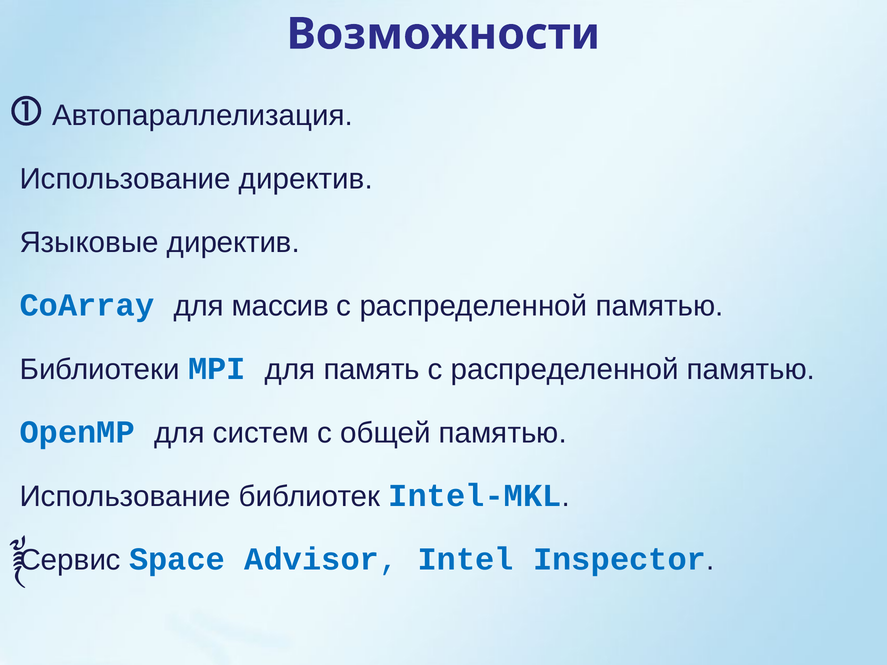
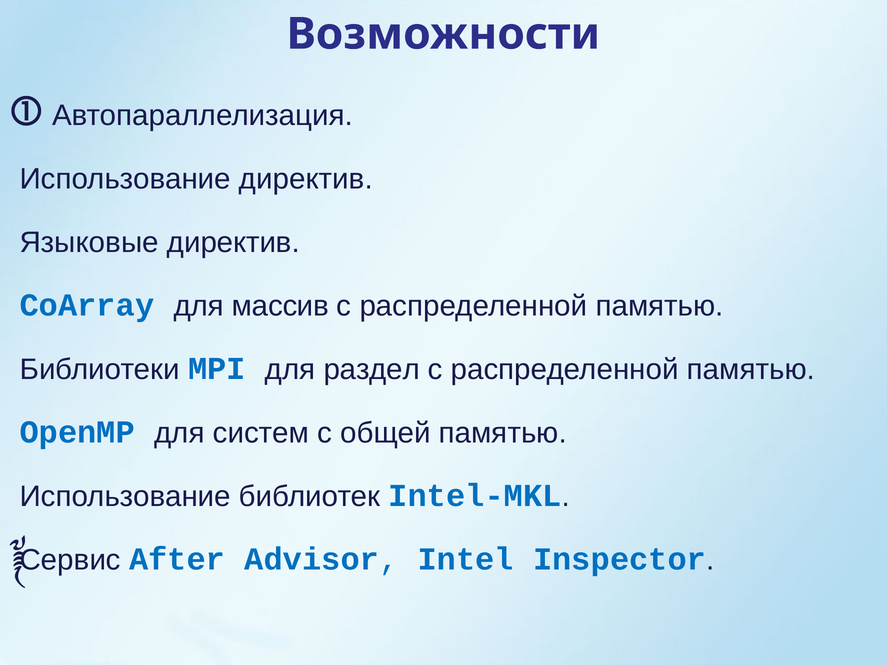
память: память -> раздел
Space: Space -> After
